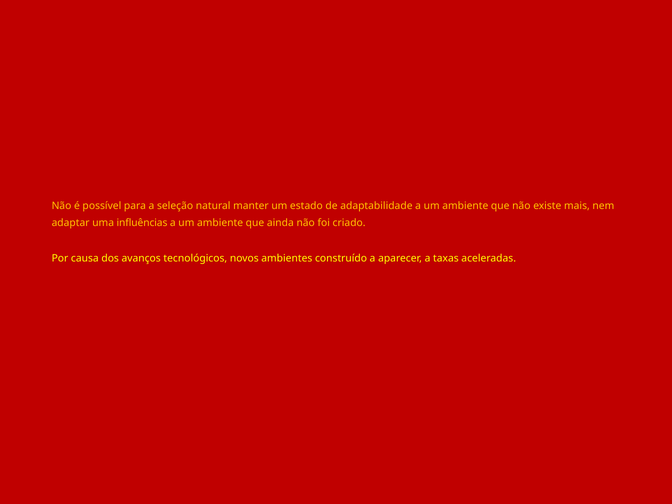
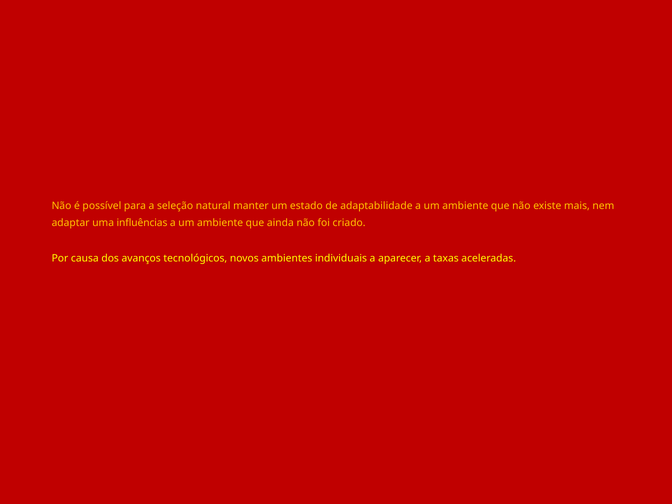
construído: construído -> individuais
